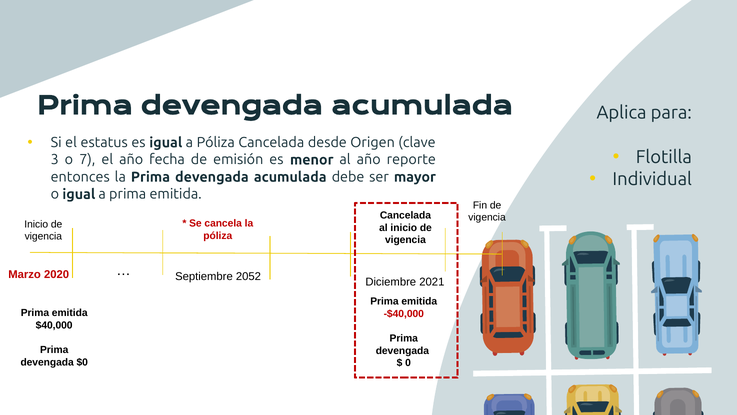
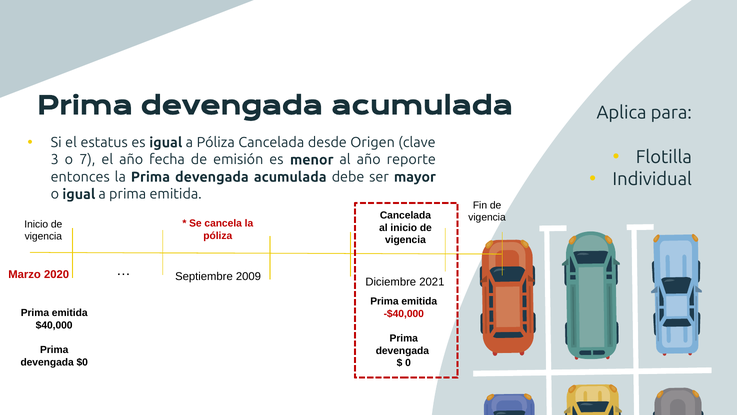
2052: 2052 -> 2009
